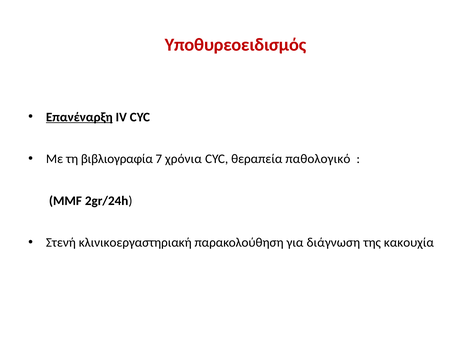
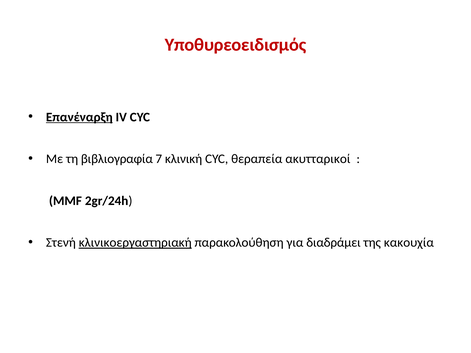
χρόνια: χρόνια -> κλινική
παθολογικό: παθολογικό -> ακυτταρικοί
κλινικοεργαστηριακή underline: none -> present
διάγνωση: διάγνωση -> διαδράμει
